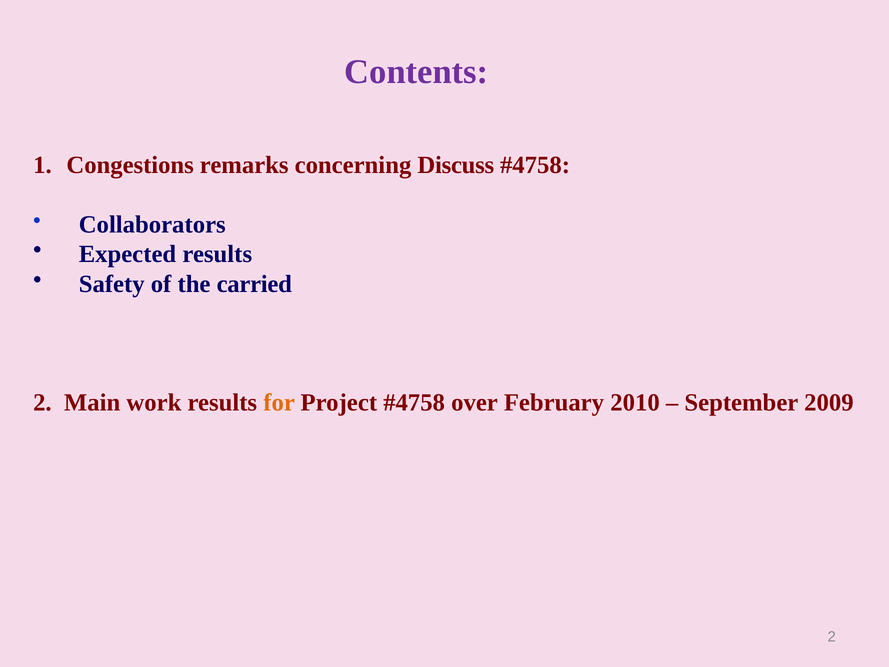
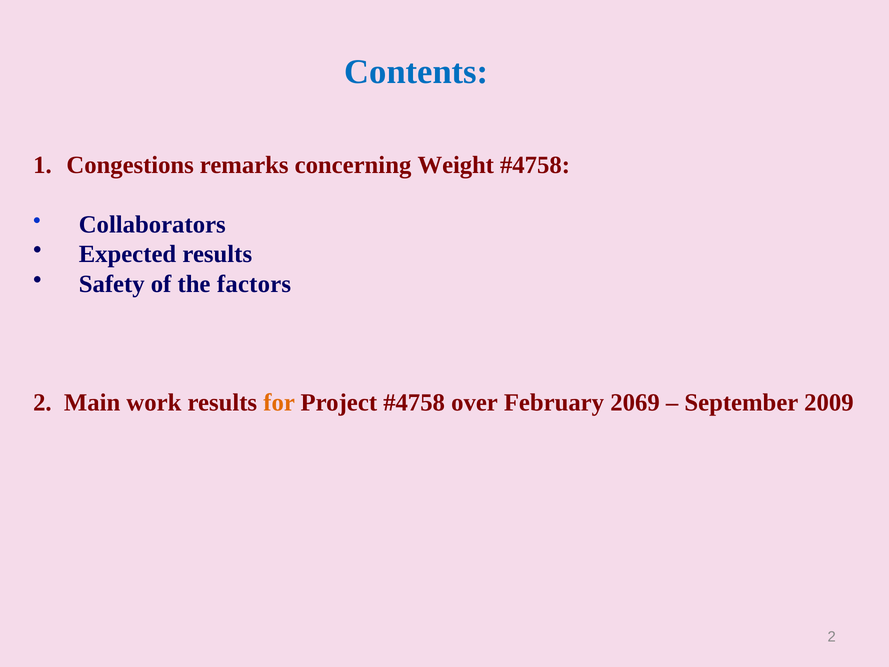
Contents colour: purple -> blue
Discuss: Discuss -> Weight
carried: carried -> factors
2010: 2010 -> 2069
